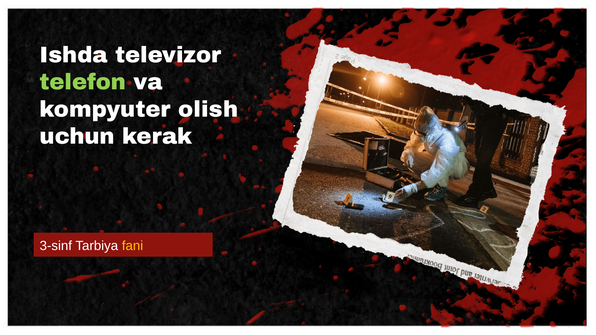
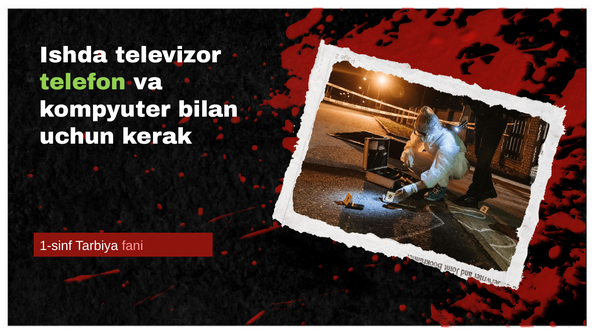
olish: olish -> bilan
3-sinf: 3-sinf -> 1-sinf
fani colour: yellow -> pink
